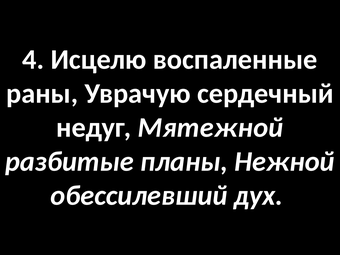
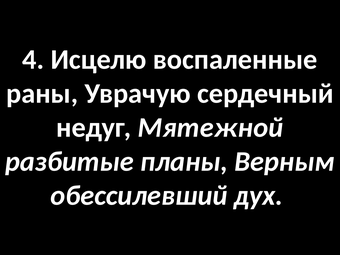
Нежной: Нежной -> Верным
